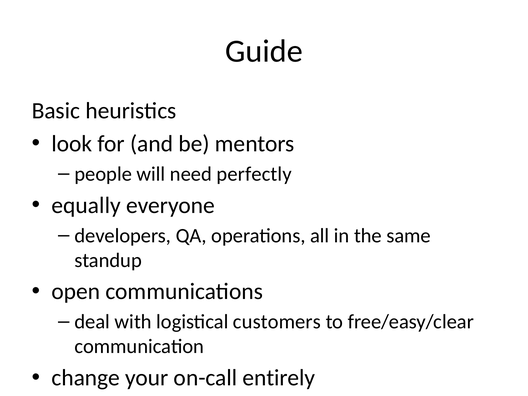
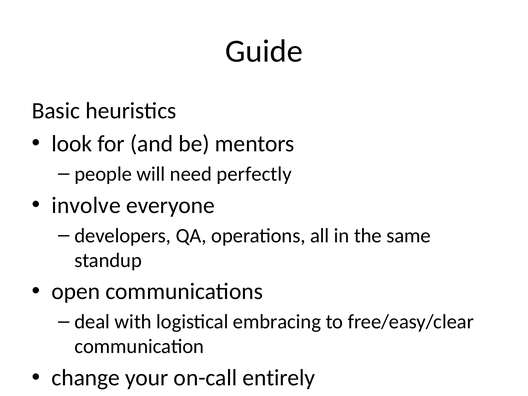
equally: equally -> involve
customers: customers -> embracing
